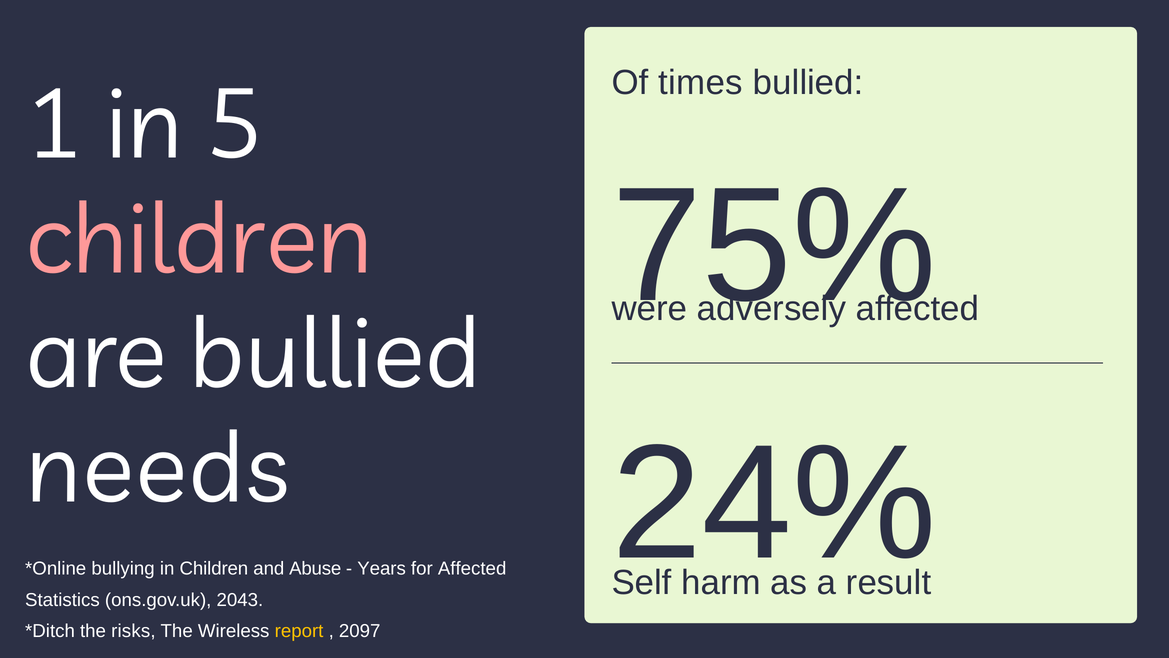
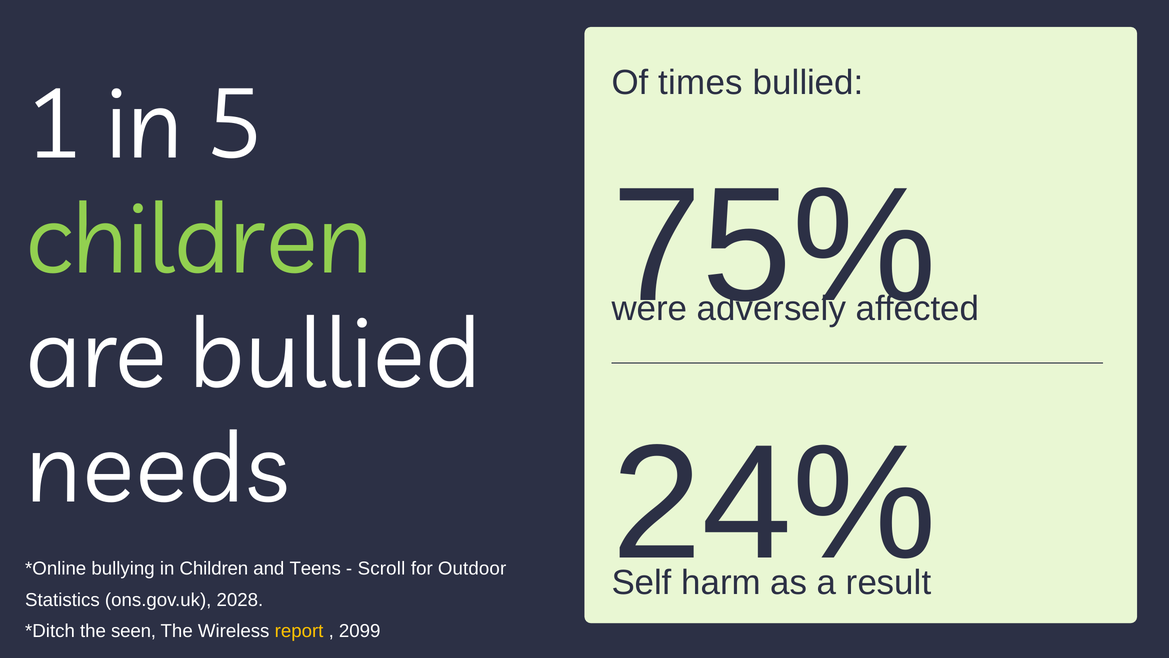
children at (199, 240) colour: pink -> light green
Abuse: Abuse -> Teens
Years: Years -> Scroll
for Affected: Affected -> Outdoor
2043: 2043 -> 2028
risks: risks -> seen
2097: 2097 -> 2099
